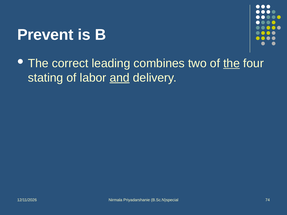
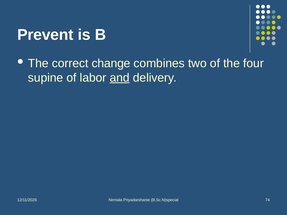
leading: leading -> change
the at (232, 63) underline: present -> none
stating: stating -> supine
